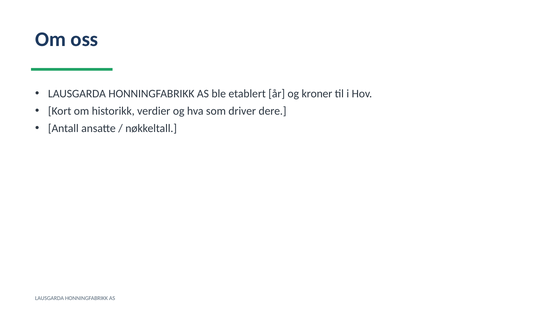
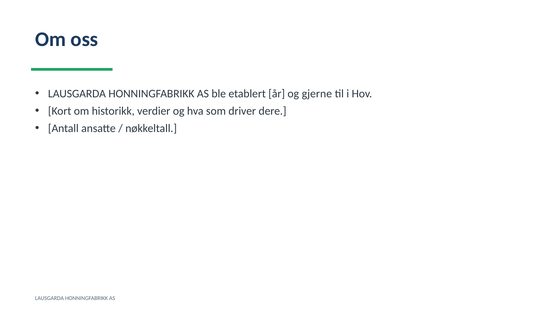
kroner: kroner -> gjerne
